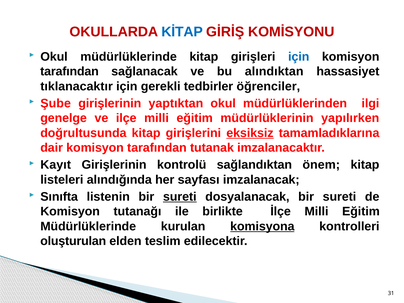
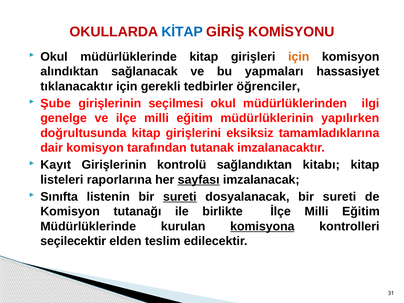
için at (299, 57) colour: blue -> orange
tarafından at (69, 72): tarafından -> alındıktan
alındıktan: alındıktan -> yapmaları
yaptıktan: yaptıktan -> seçilmesi
eksiksiz underline: present -> none
önem: önem -> kitabı
alındığında: alındığında -> raporlarına
sayfası underline: none -> present
oluşturulan: oluşturulan -> seçilecektir
